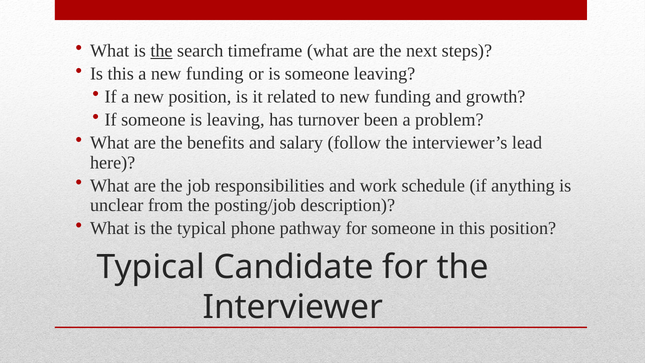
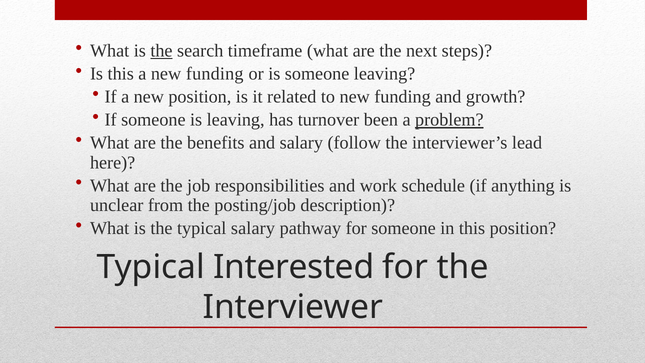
problem underline: none -> present
typical phone: phone -> salary
Candidate: Candidate -> Interested
